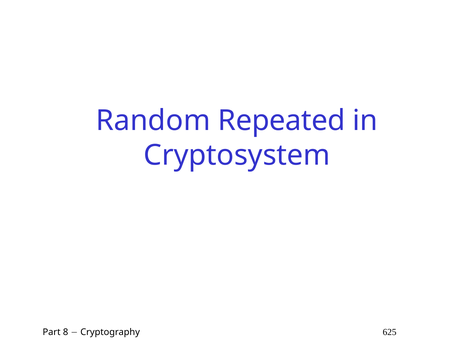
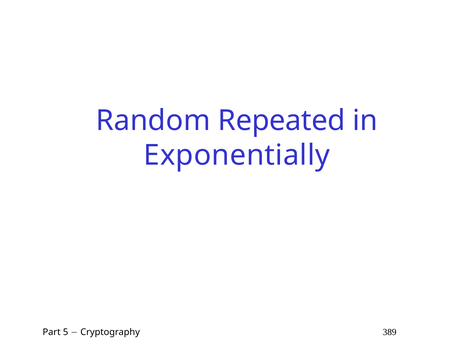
Cryptosystem: Cryptosystem -> Exponentially
8: 8 -> 5
625: 625 -> 389
